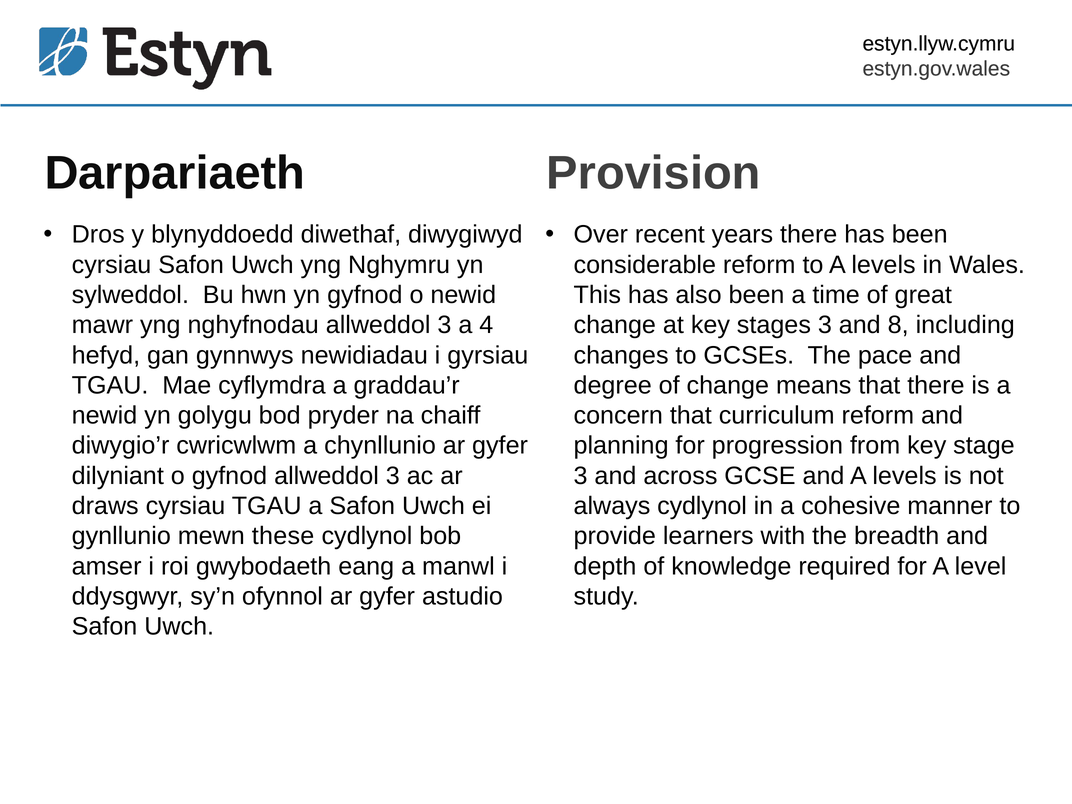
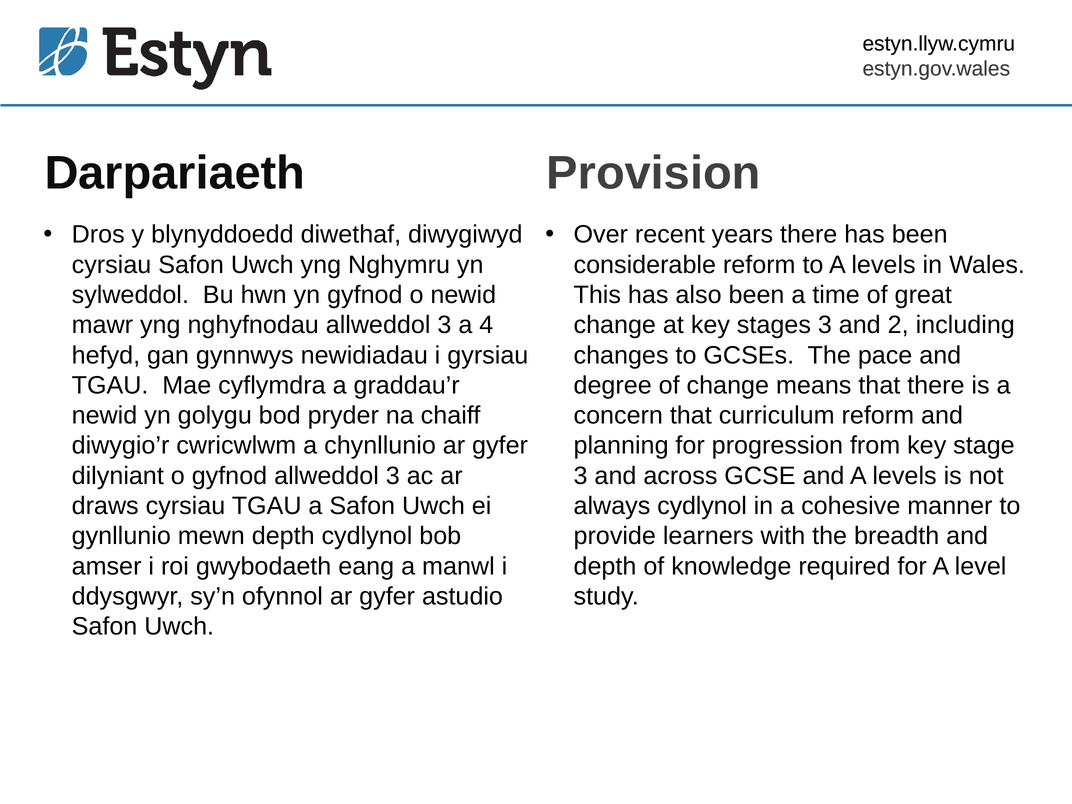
8: 8 -> 2
mewn these: these -> depth
